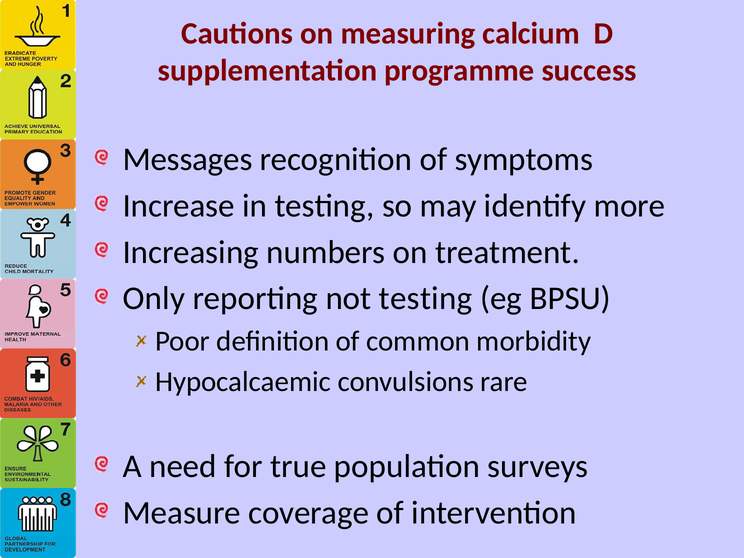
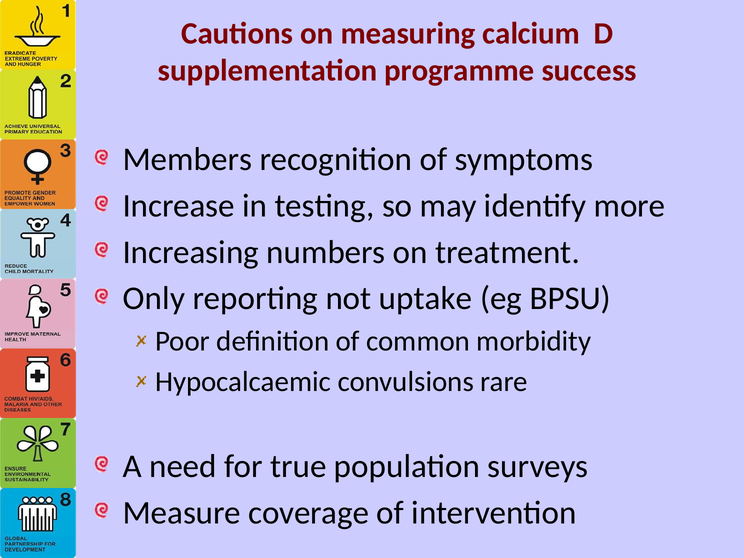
Messages: Messages -> Members
not testing: testing -> uptake
